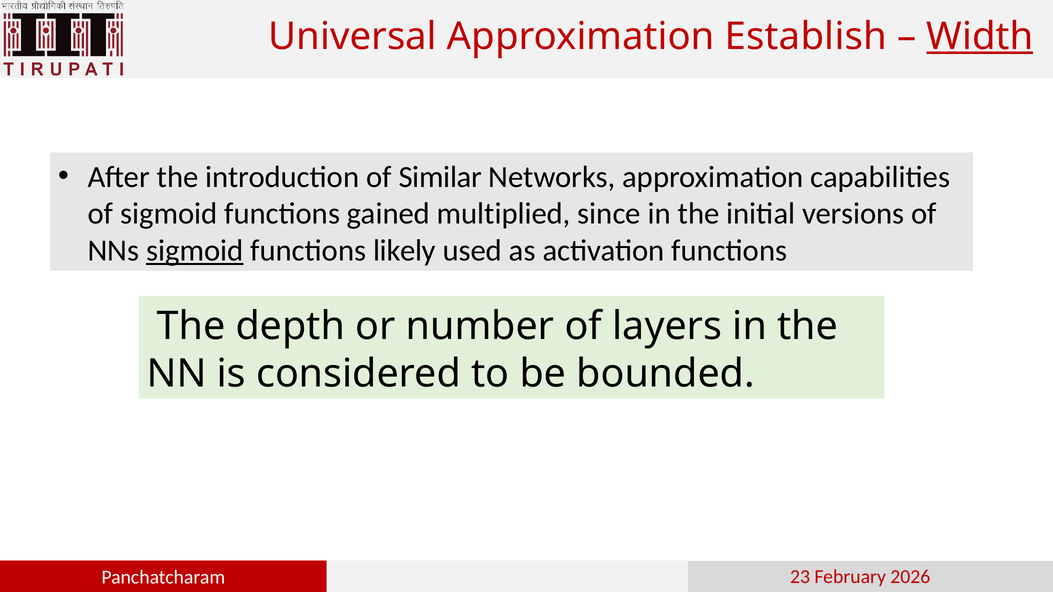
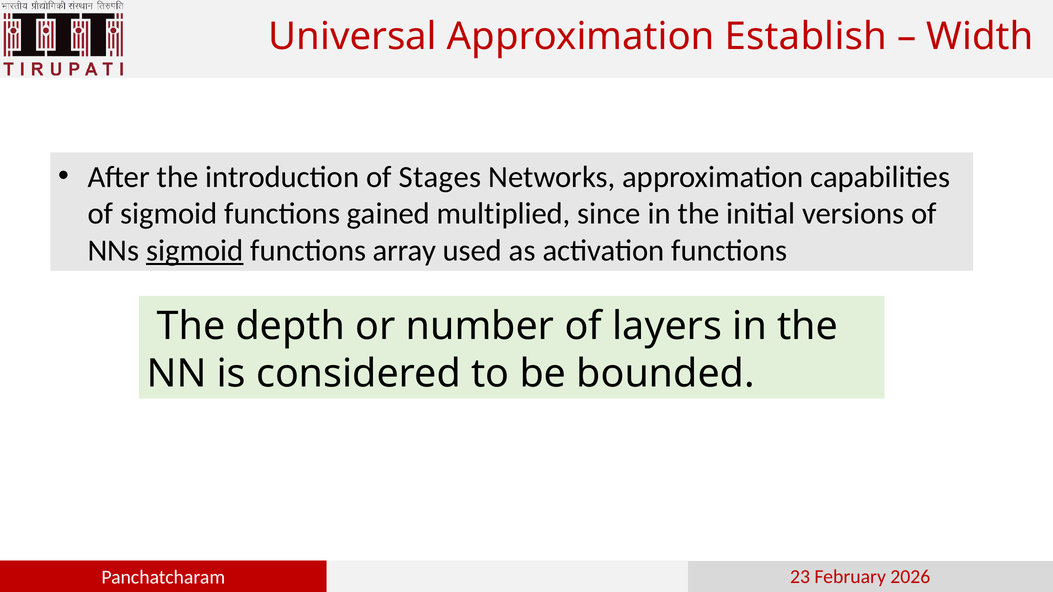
Width underline: present -> none
Similar: Similar -> Stages
likely: likely -> array
